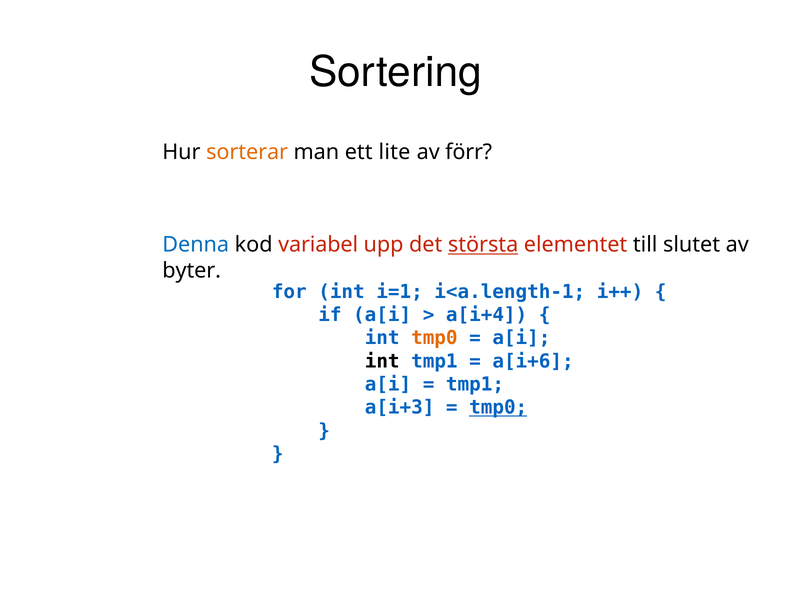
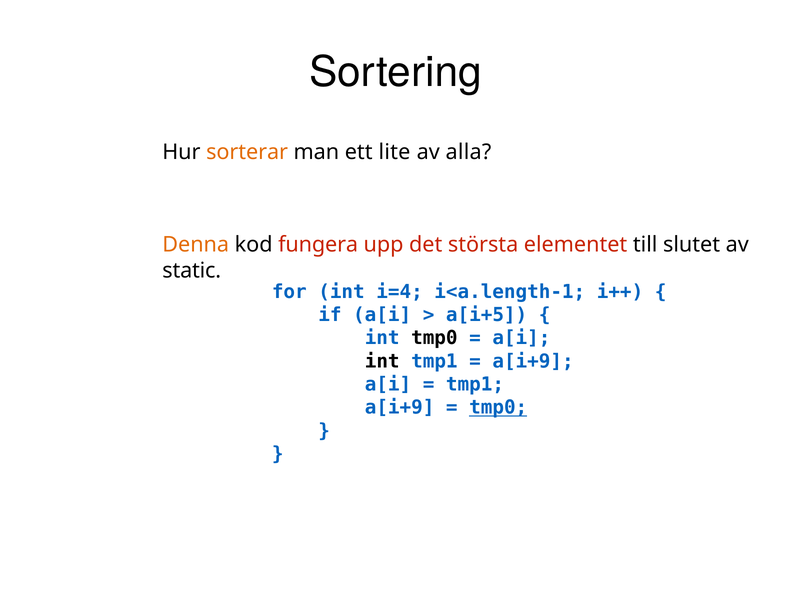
förr: förr -> alla
Denna colour: blue -> orange
variabel: variabel -> fungera
största underline: present -> none
byter: byter -> static
i=1: i=1 -> i=4
a[i+4: a[i+4 -> a[i+5
tmp0 at (434, 338) colour: orange -> black
a[i+6 at (533, 361): a[i+6 -> a[i+9
a[i+3 at (400, 408): a[i+3 -> a[i+9
